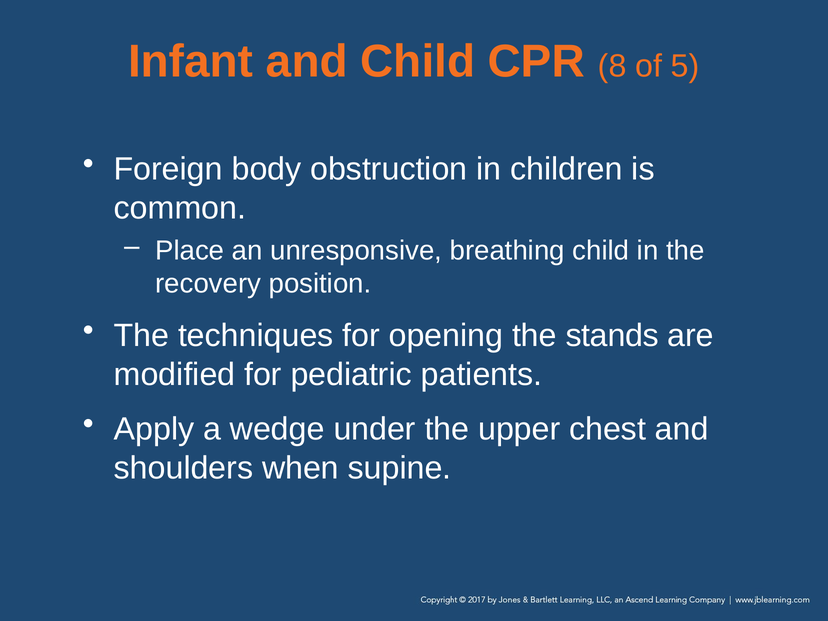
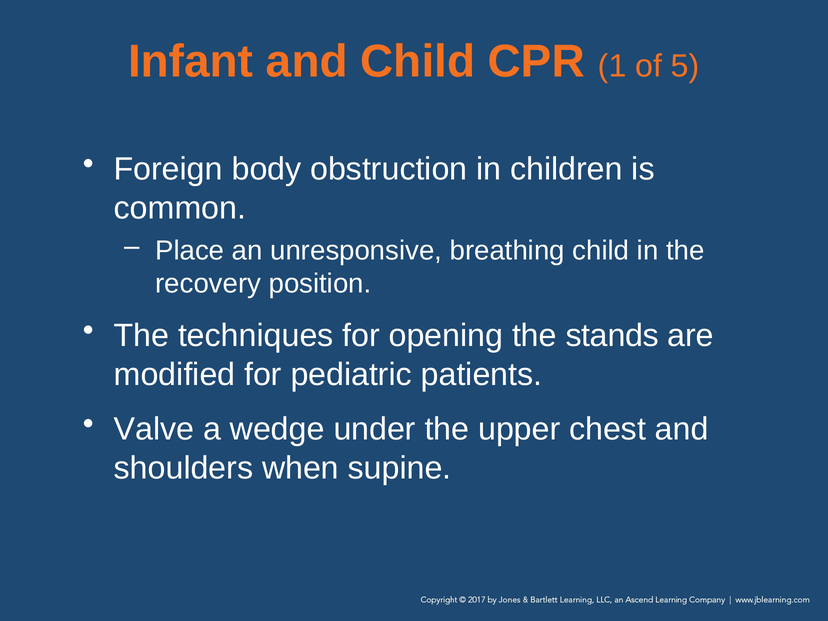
8: 8 -> 1
Apply: Apply -> Valve
